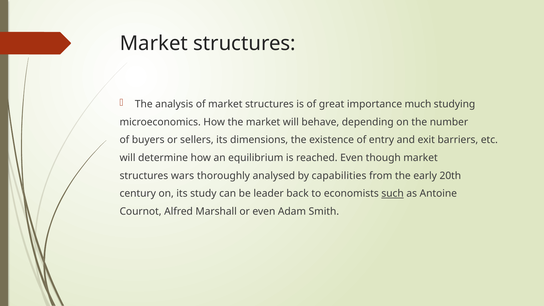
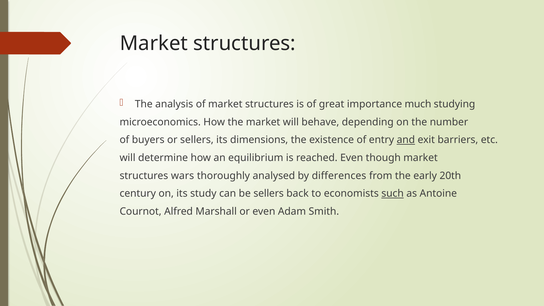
and underline: none -> present
capabilities: capabilities -> differences
be leader: leader -> sellers
